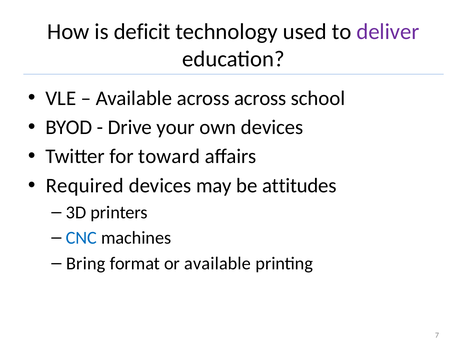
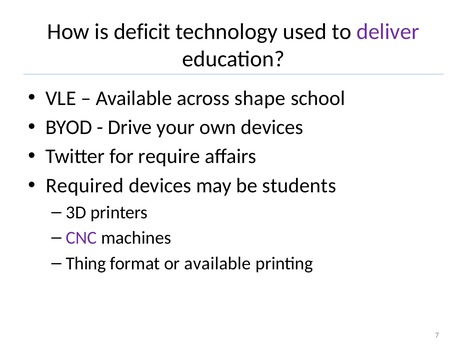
across across: across -> shape
toward: toward -> require
attitudes: attitudes -> students
CNC colour: blue -> purple
Bring: Bring -> Thing
